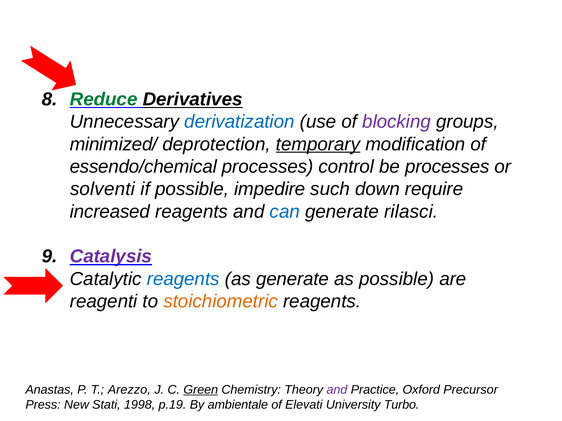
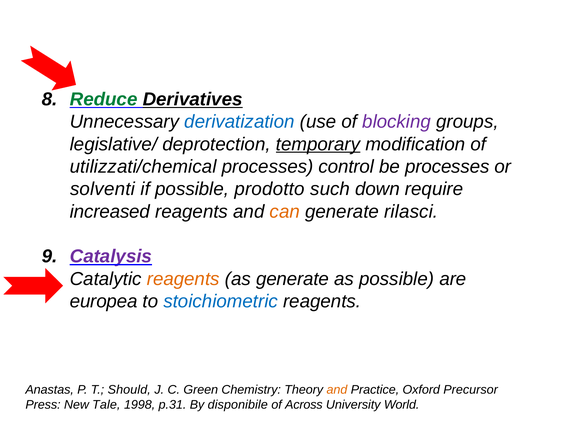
minimized/: minimized/ -> legislative/
essendo/chemical: essendo/chemical -> utilizzati/chemical
impedire: impedire -> prodotto
can colour: blue -> orange
reagents at (183, 279) colour: blue -> orange
reagenti: reagenti -> europea
stoichiometric colour: orange -> blue
T Arezzo: Arezzo -> Should
Green underline: present -> none
and at (337, 390) colour: purple -> orange
Stati: Stati -> Tale
p.19: p.19 -> p.31
ambientale: ambientale -> disponibile
Elevati: Elevati -> Across
Turbo: Turbo -> World
